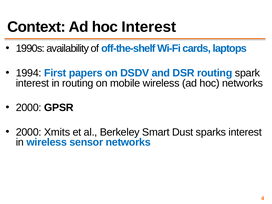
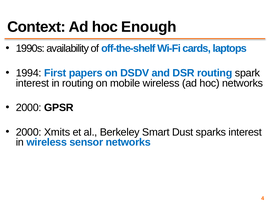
hoc Interest: Interest -> Enough
